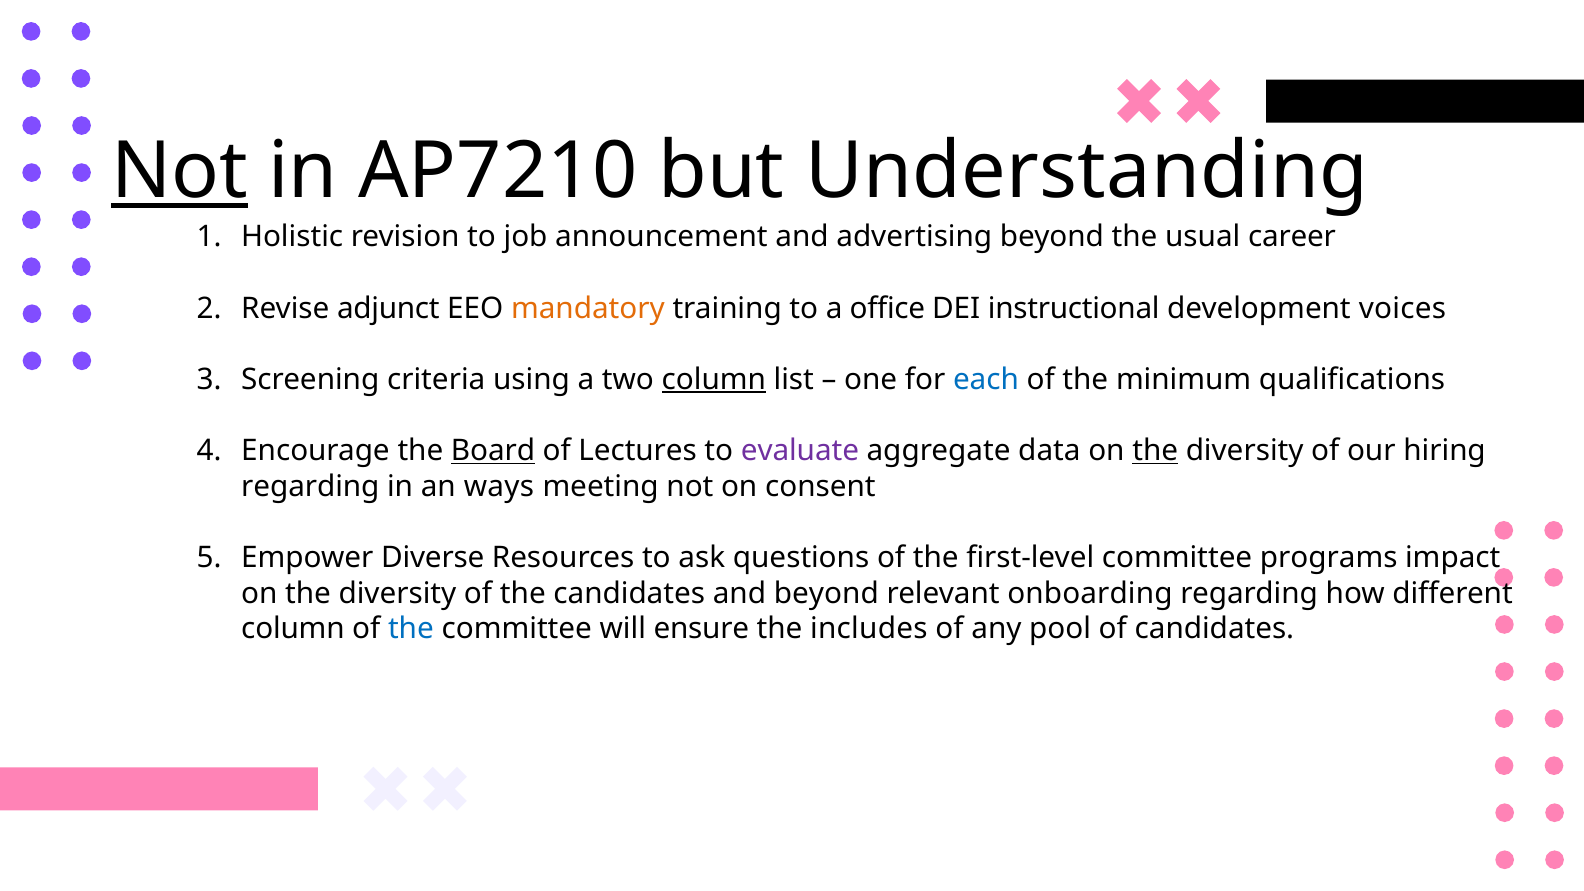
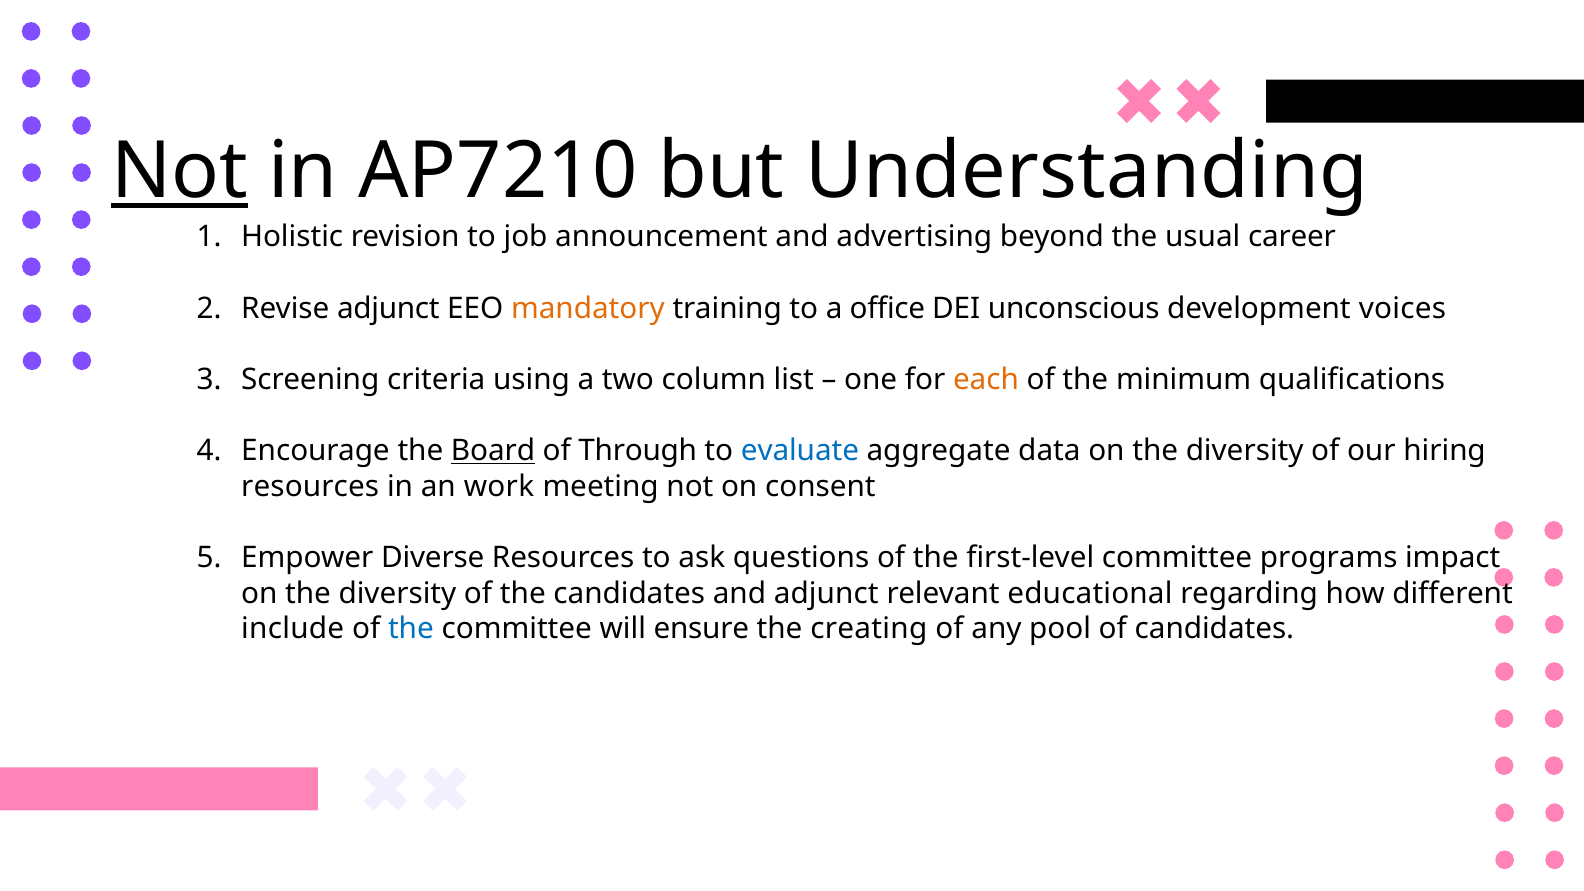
instructional: instructional -> unconscious
column at (714, 379) underline: present -> none
each colour: blue -> orange
Lectures: Lectures -> Through
evaluate colour: purple -> blue
the at (1155, 451) underline: present -> none
regarding at (310, 486): regarding -> resources
ways: ways -> work
and beyond: beyond -> adjunct
onboarding: onboarding -> educational
column at (293, 629): column -> include
includes: includes -> creating
